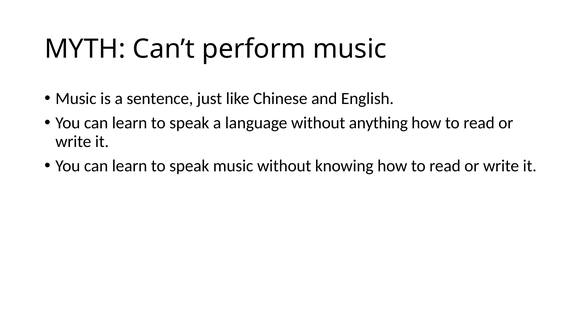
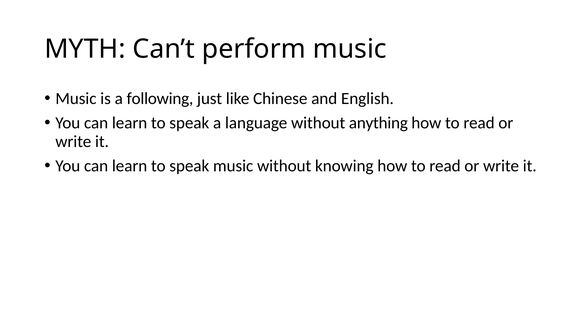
sentence: sentence -> following
